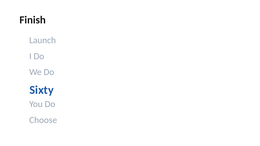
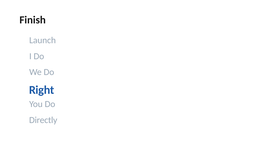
Sixty: Sixty -> Right
Choose: Choose -> Directly
